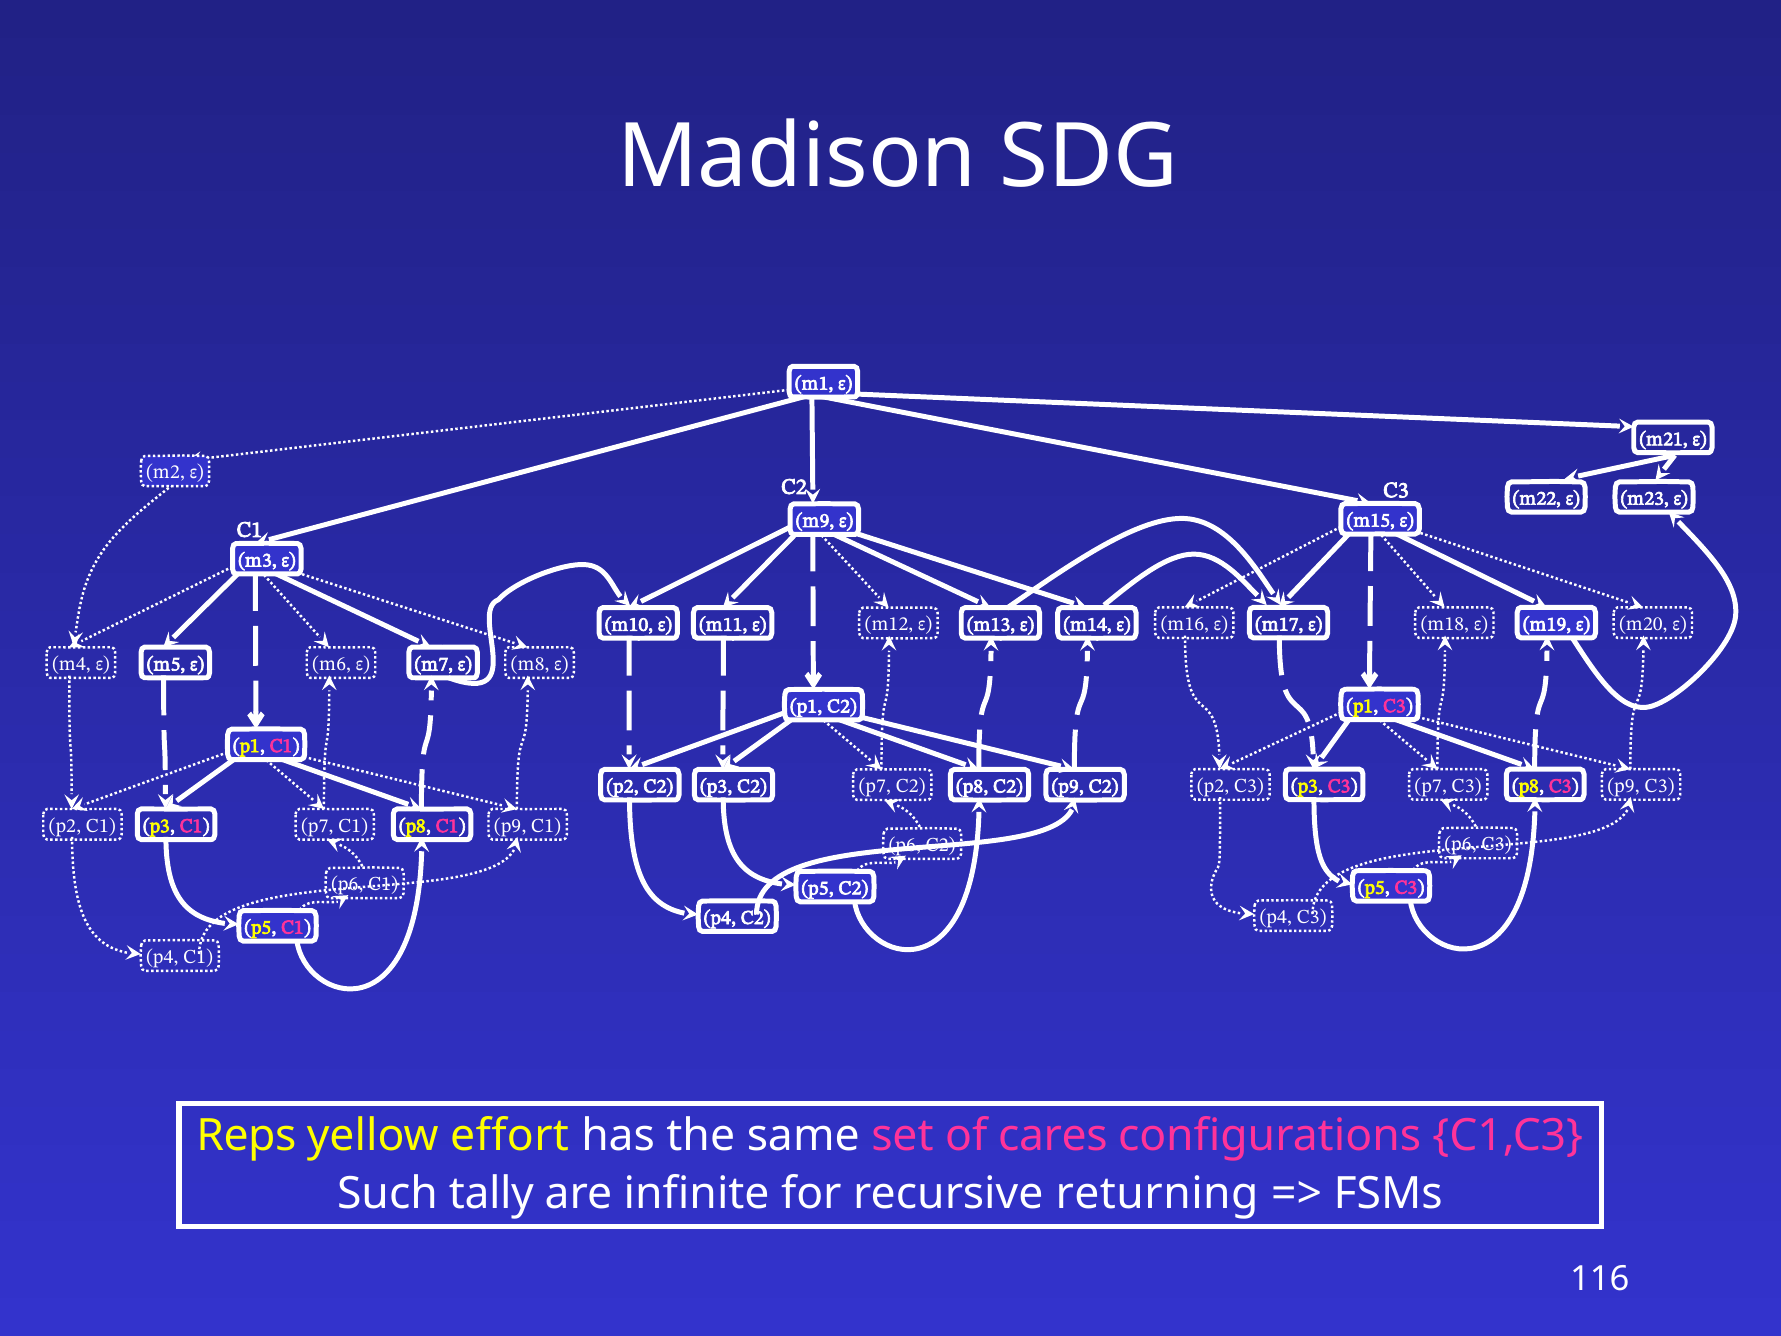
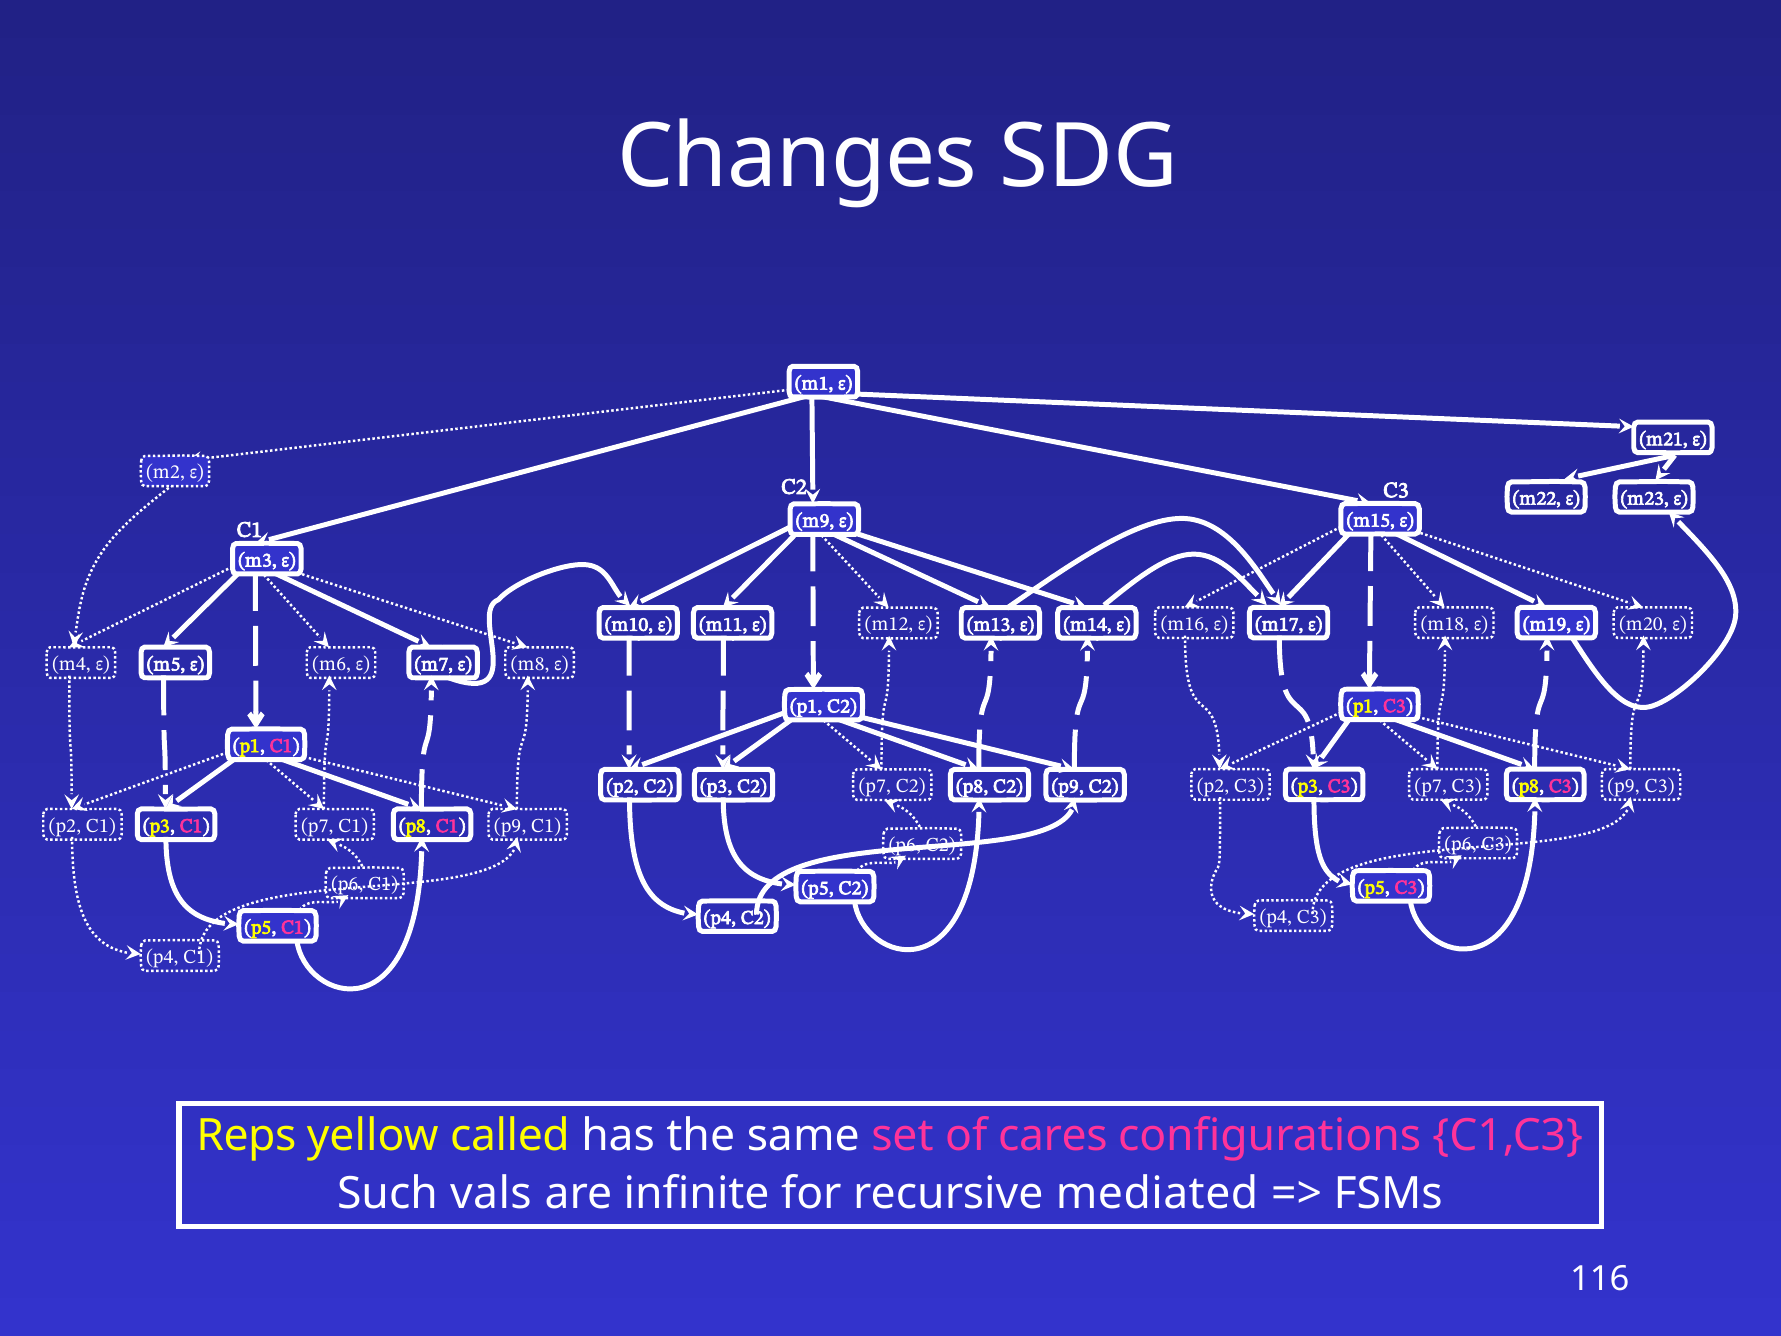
Madison: Madison -> Changes
effort: effort -> called
tally: tally -> vals
returning: returning -> mediated
